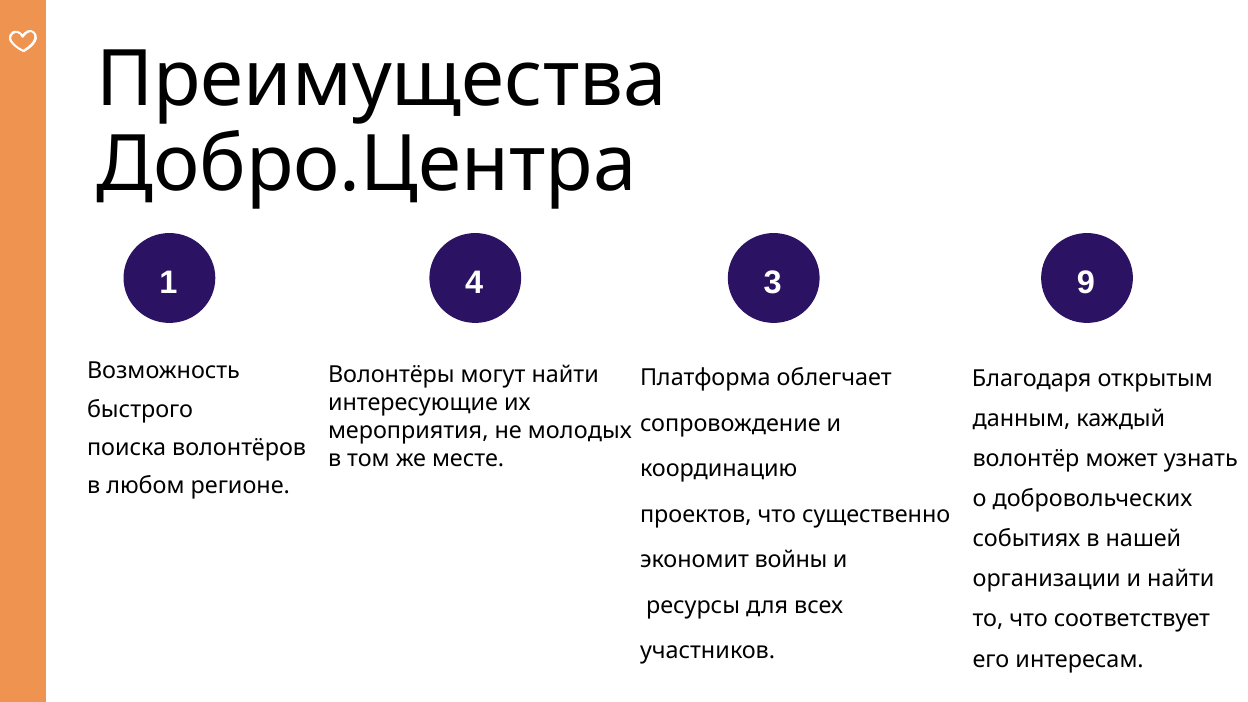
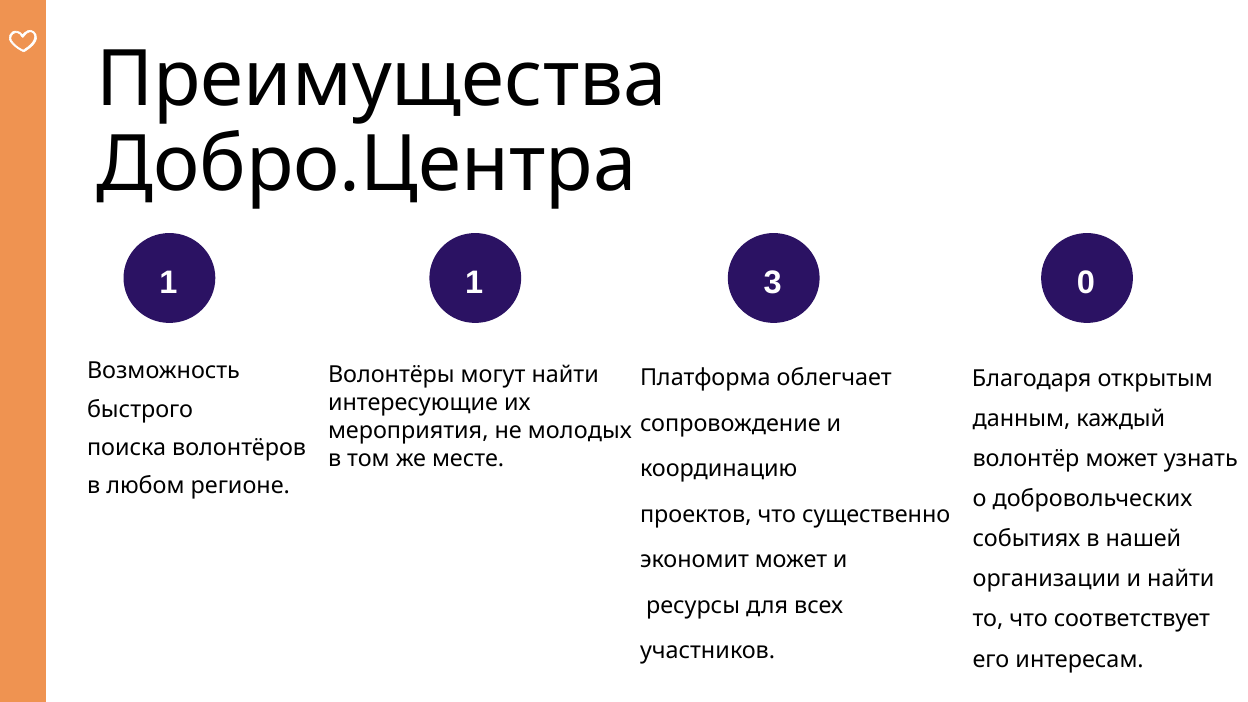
1 4: 4 -> 1
9: 9 -> 0
экономит войны: войны -> может
